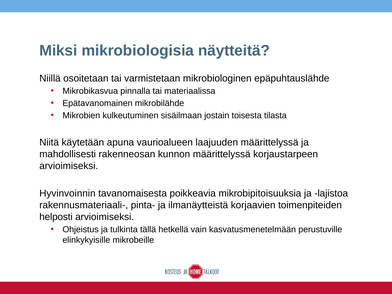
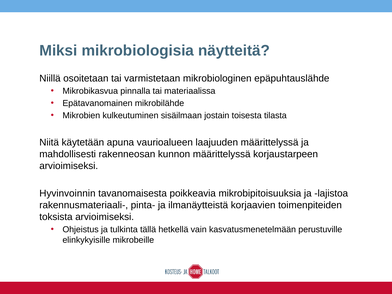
helposti: helposti -> toksista
